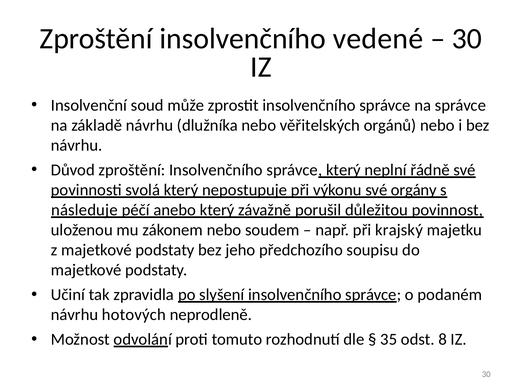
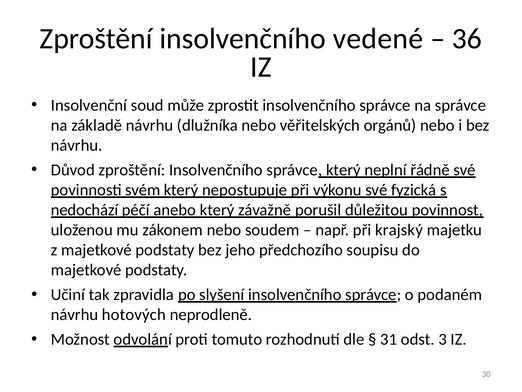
30 at (467, 38): 30 -> 36
svolá: svolá -> svém
orgány: orgány -> fyzická
následuje: následuje -> nedochází
35: 35 -> 31
8: 8 -> 3
